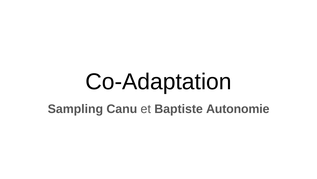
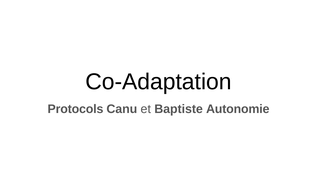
Sampling: Sampling -> Protocols
